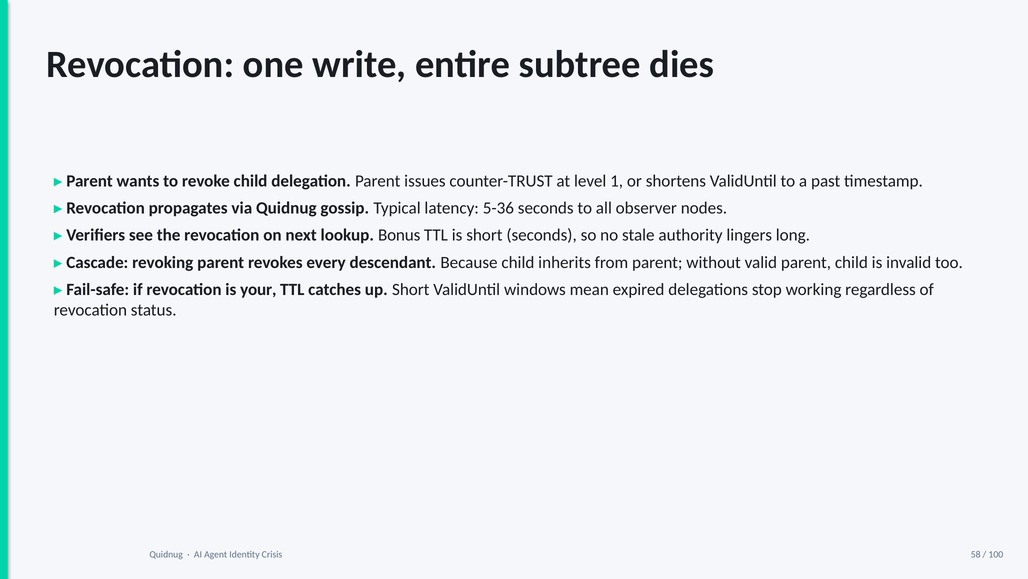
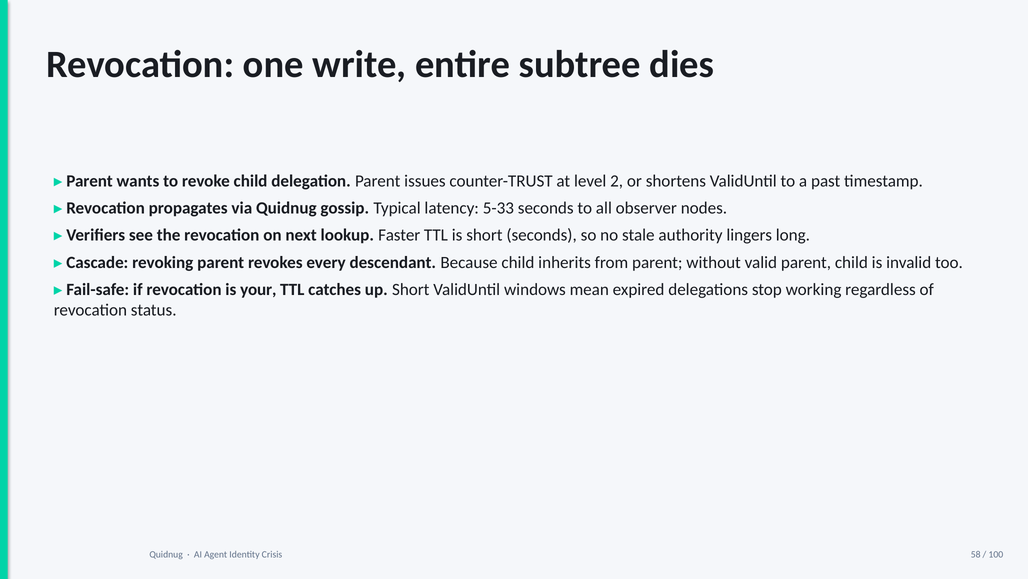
1: 1 -> 2
5-36: 5-36 -> 5-33
Bonus: Bonus -> Faster
